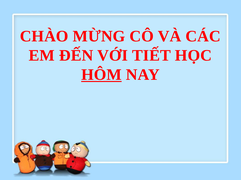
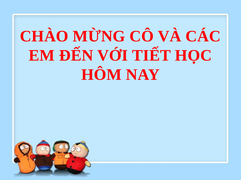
HÔM underline: present -> none
